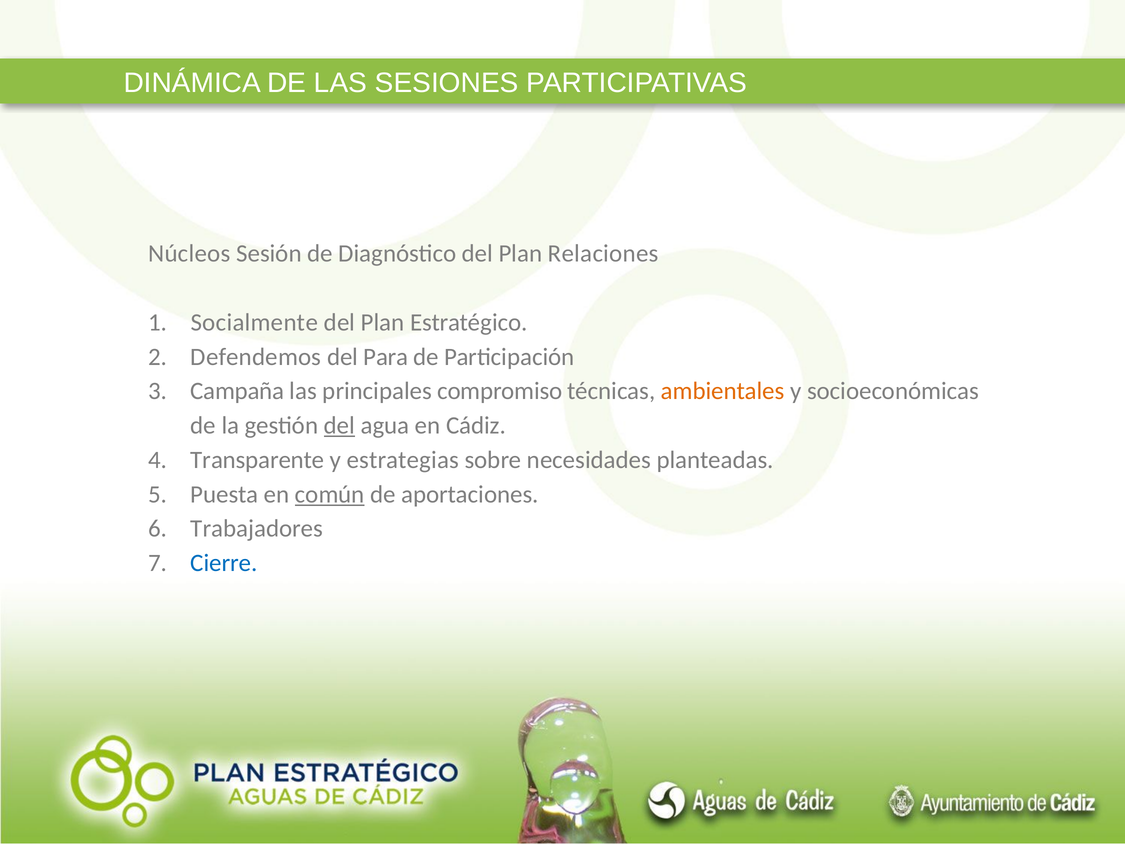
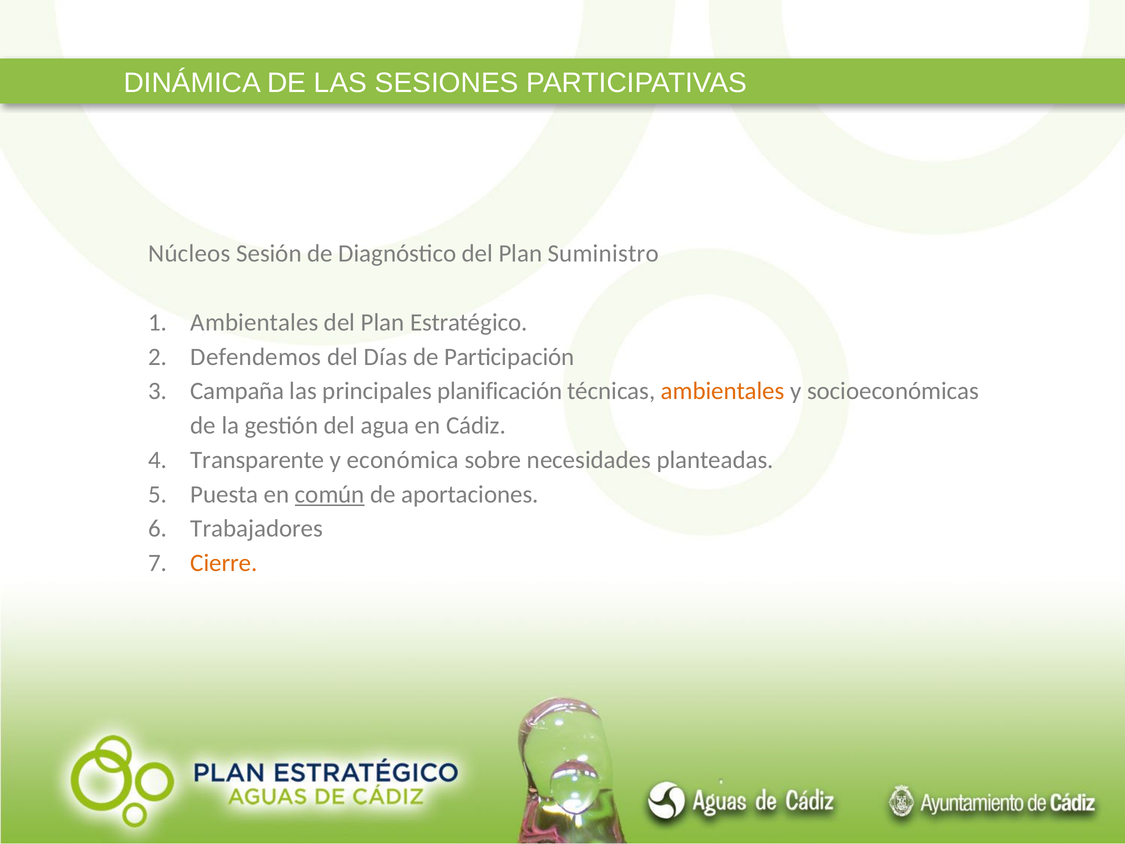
Relaciones: Relaciones -> Suministro
Socialmente at (254, 322): Socialmente -> Ambientales
Para: Para -> Días
compromiso: compromiso -> planificación
del at (339, 425) underline: present -> none
estrategias: estrategias -> económica
Cierre colour: blue -> orange
